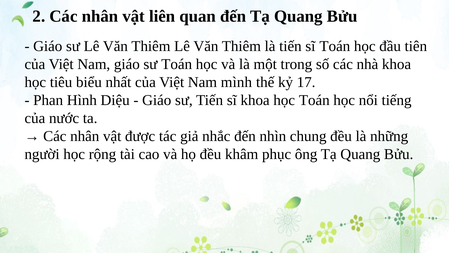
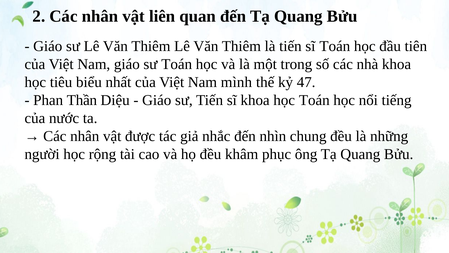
17: 17 -> 47
Hình: Hình -> Thần
